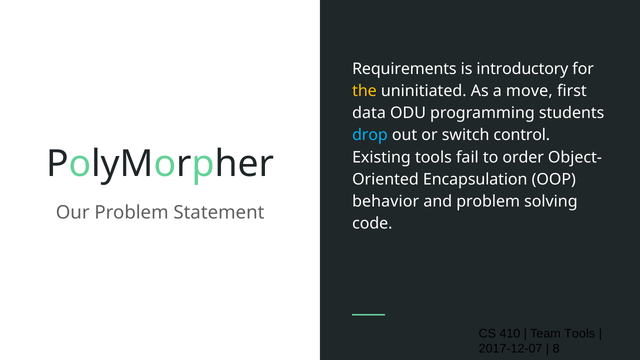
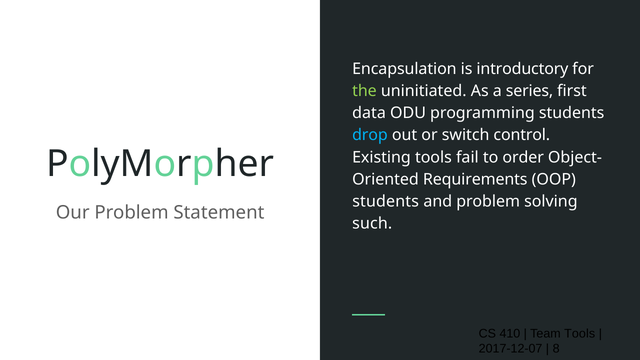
Requirements: Requirements -> Encapsulation
the colour: yellow -> light green
move: move -> series
Encapsulation: Encapsulation -> Requirements
behavior at (386, 201): behavior -> students
code: code -> such
